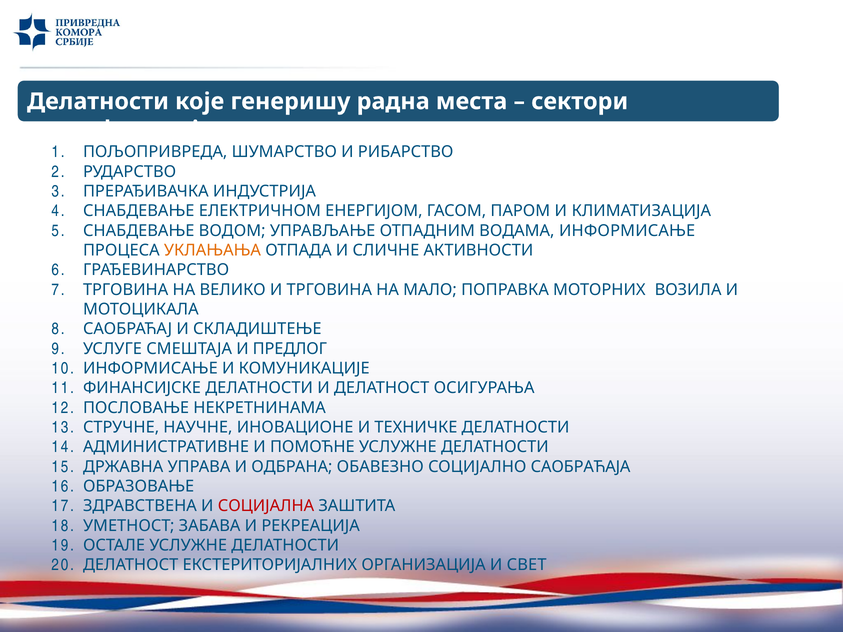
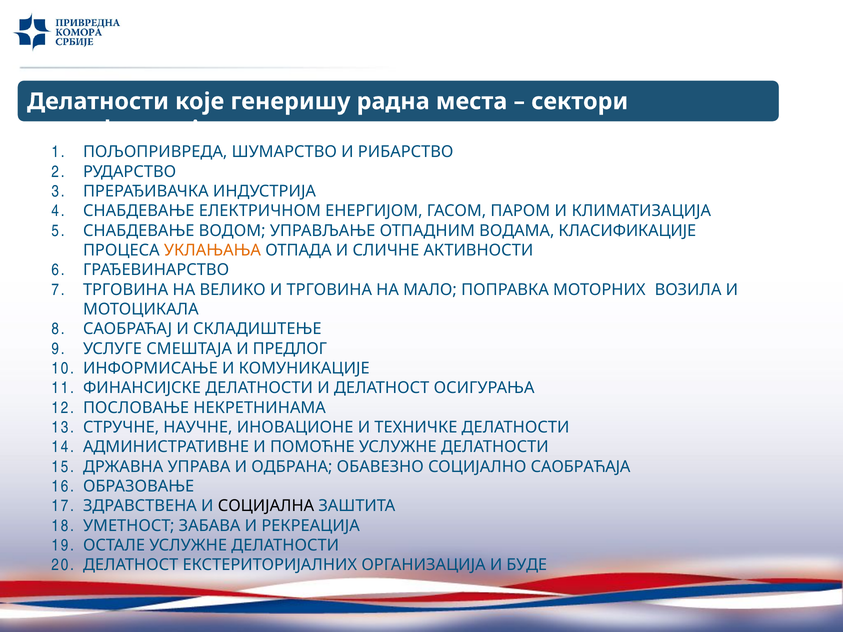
ВОДАМА ИНФОРМИСАЊЕ: ИНФОРМИСАЊЕ -> КЛАСИФИКАЦИЈЕ
СОЦИЈАЛНА colour: red -> black
СВЕТ: СВЕТ -> БУДЕ
